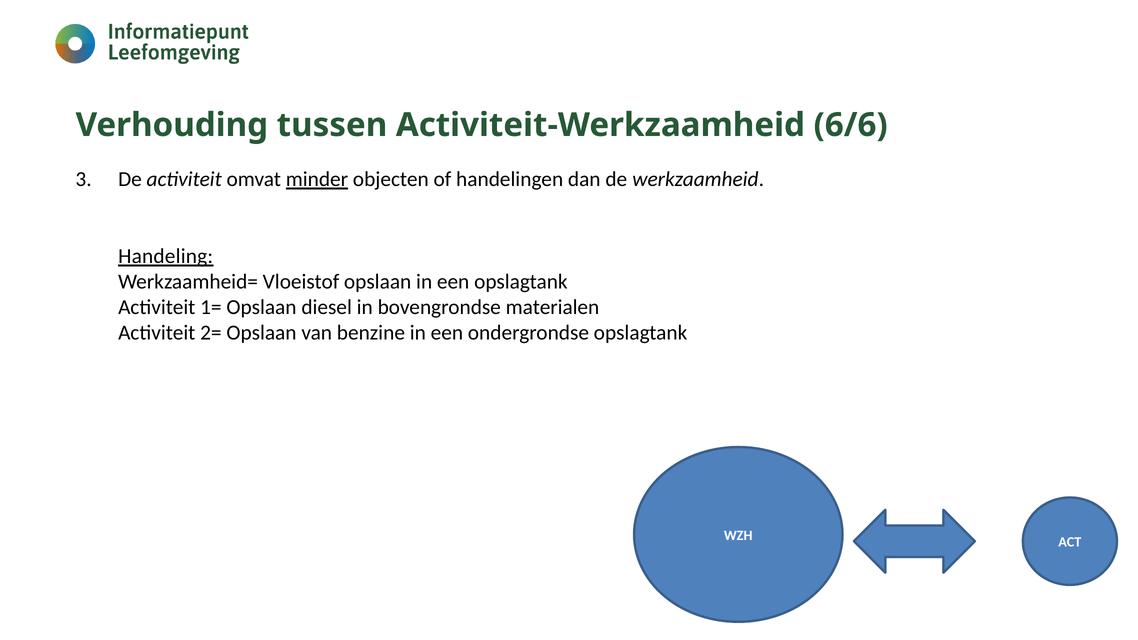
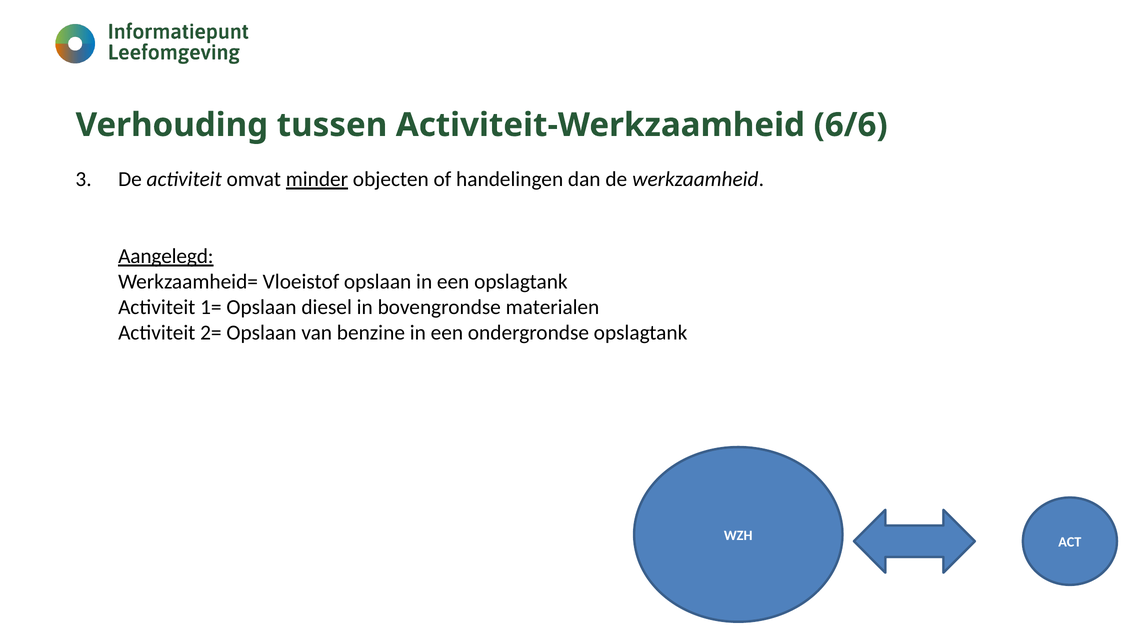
Handeling: Handeling -> Aangelegd
